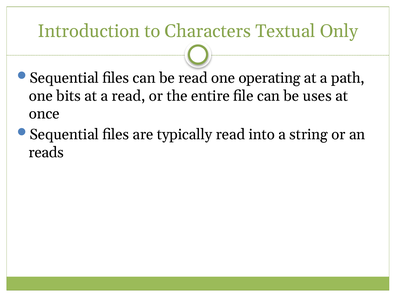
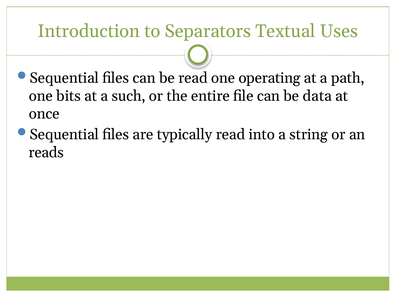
Characters: Characters -> Separators
Only: Only -> Uses
a read: read -> such
uses: uses -> data
